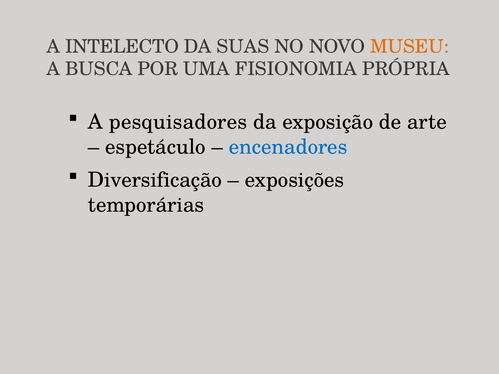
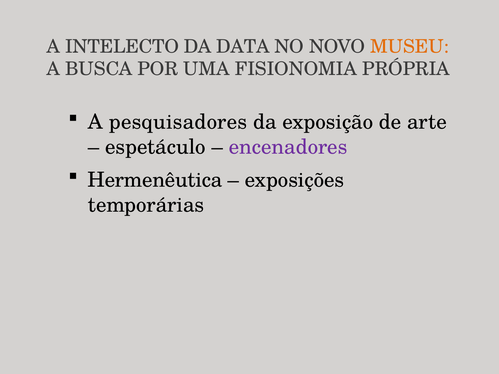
SUAS: SUAS -> DATA
encenadores colour: blue -> purple
Diversificação: Diversificação -> Hermenêutica
